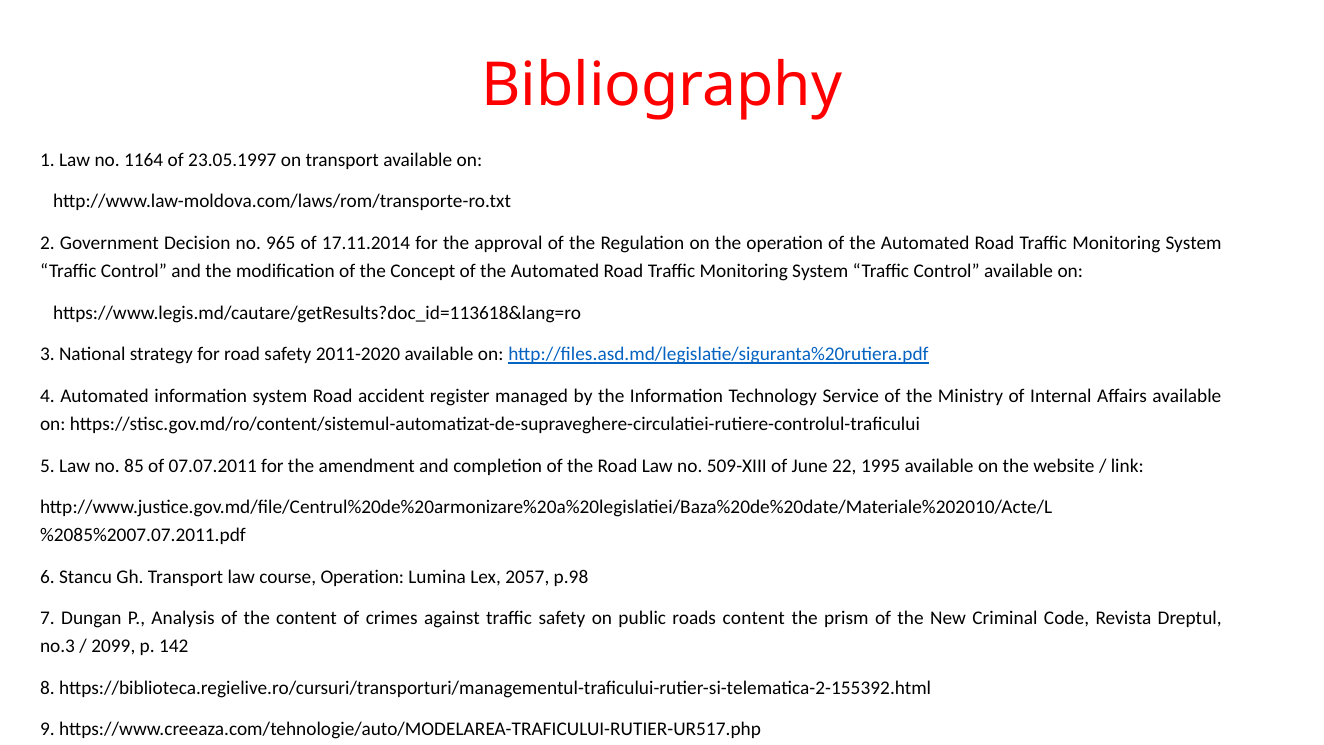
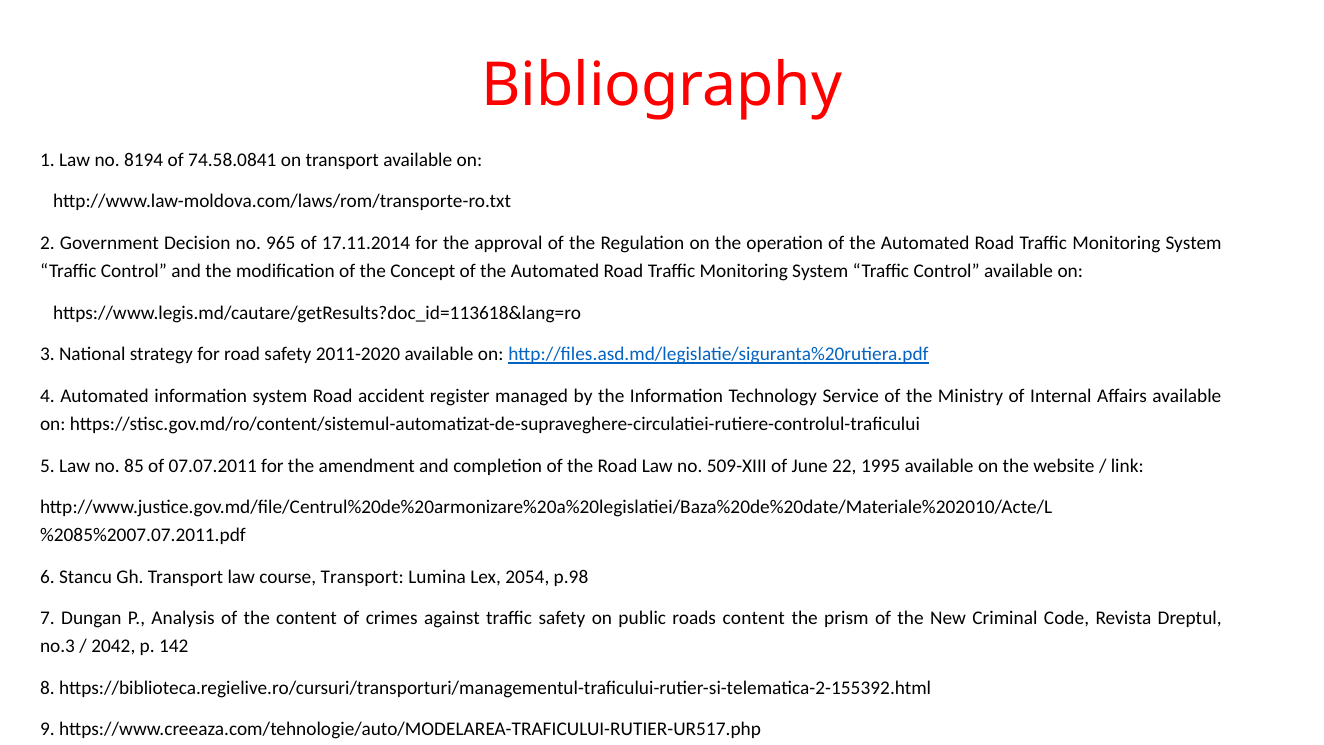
1164: 1164 -> 8194
23.05.1997: 23.05.1997 -> 74.58.0841
course Operation: Operation -> Transport
2057: 2057 -> 2054
2099: 2099 -> 2042
